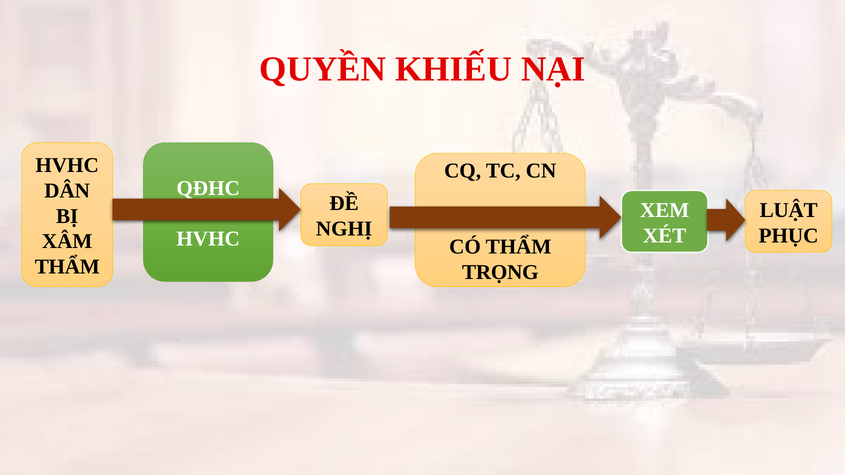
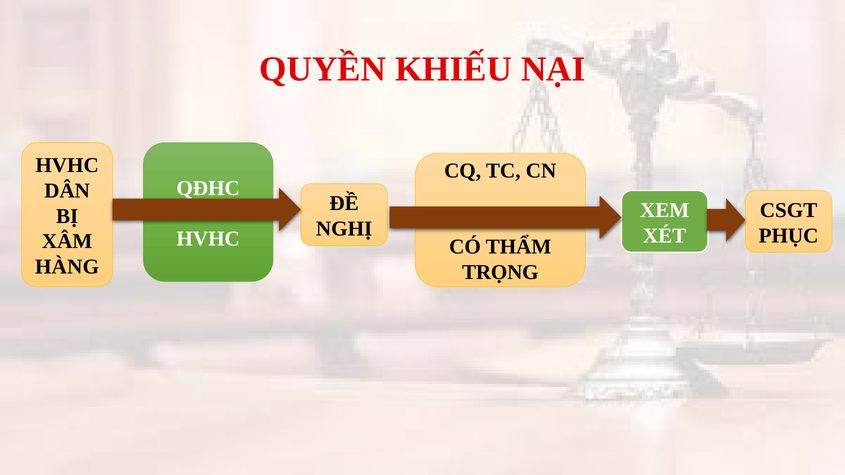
LUẬT: LUẬT -> CSGT
THẨM at (67, 267): THẨM -> HÀNG
